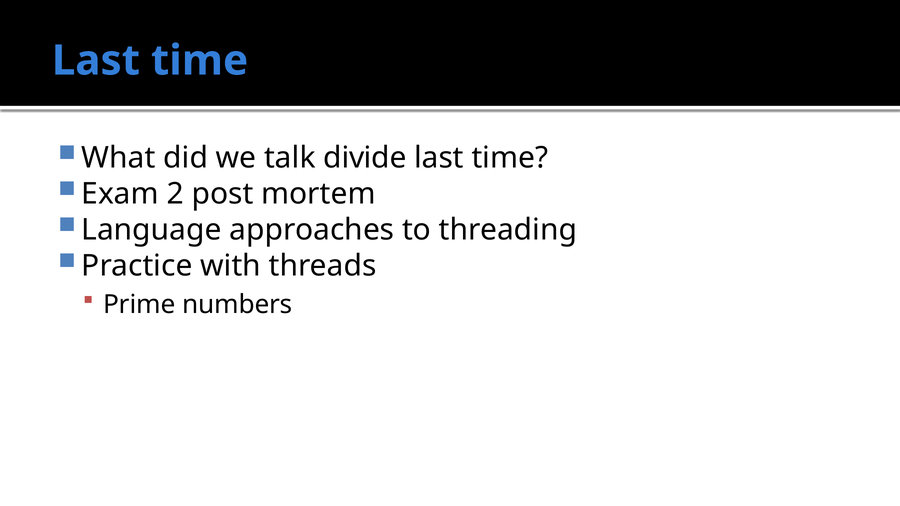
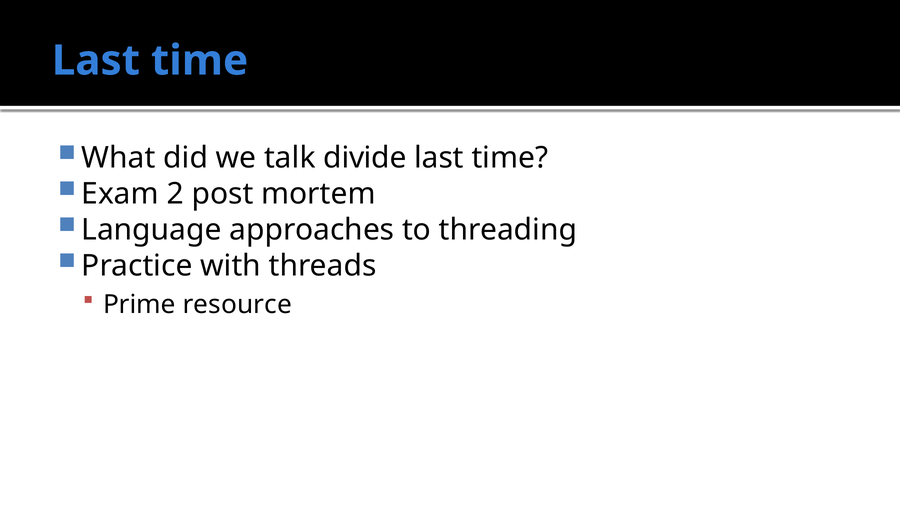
numbers: numbers -> resource
